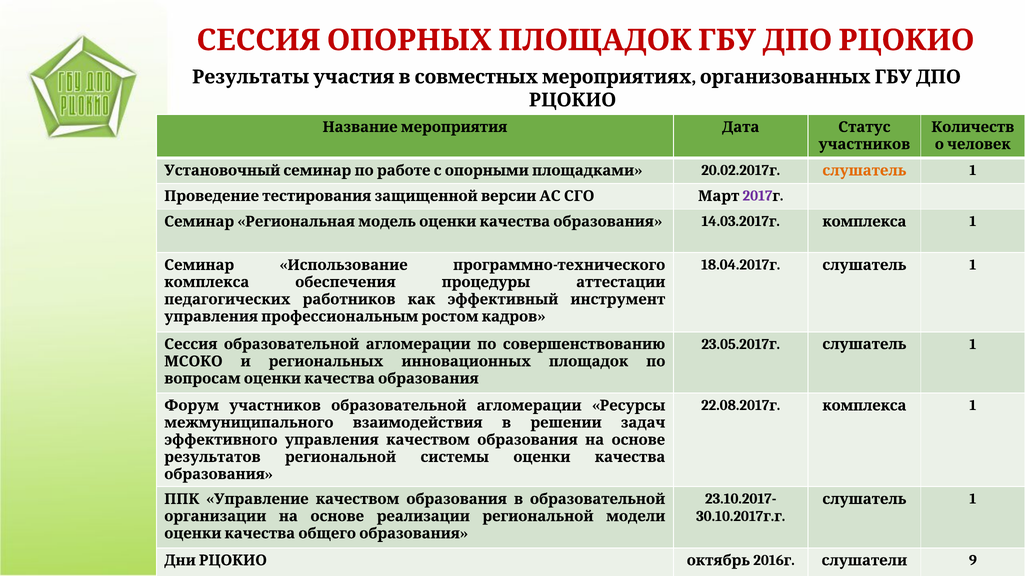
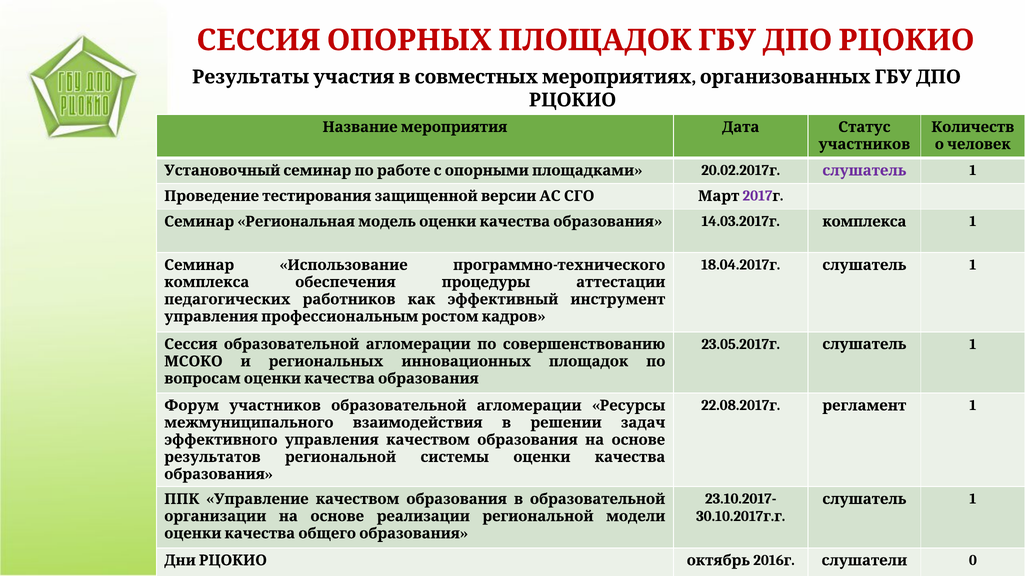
слушатель at (864, 171) colour: orange -> purple
комплекса at (864, 406): комплекса -> регламент
9: 9 -> 0
